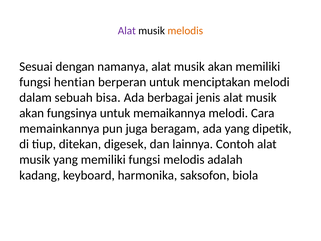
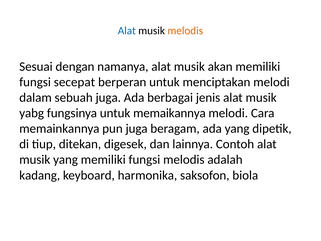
Alat at (127, 31) colour: purple -> blue
hentian: hentian -> secepat
sebuah bisa: bisa -> juga
akan at (32, 113): akan -> yabg
